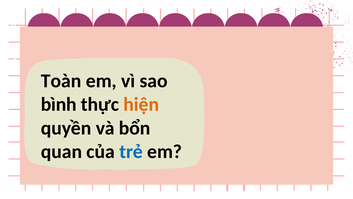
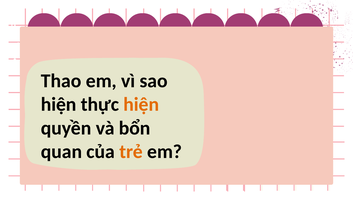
Toàn: Toàn -> Thao
bình at (59, 104): bình -> hiện
trẻ colour: blue -> orange
